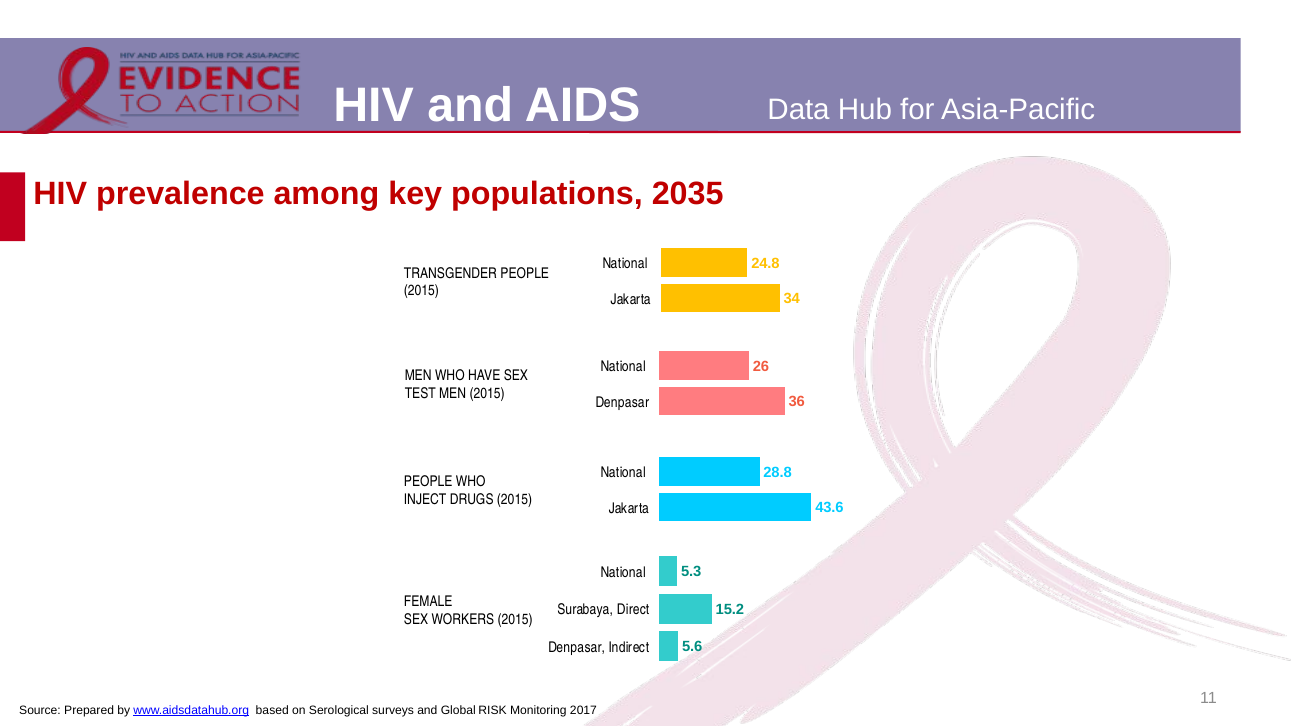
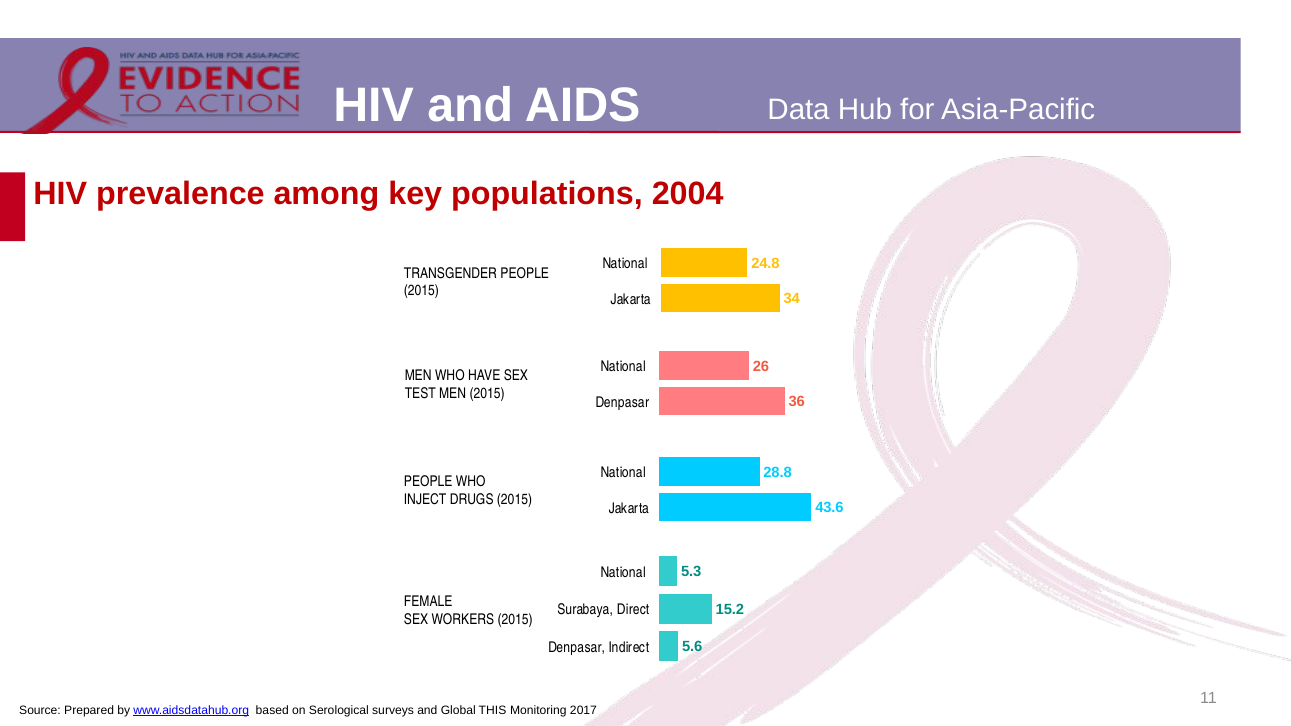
2035: 2035 -> 2004
RISK: RISK -> THIS
